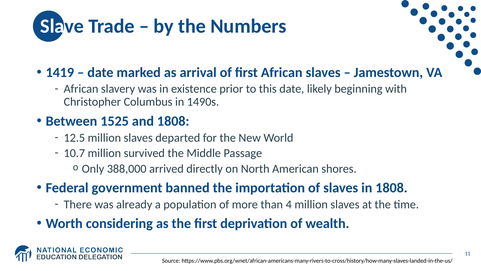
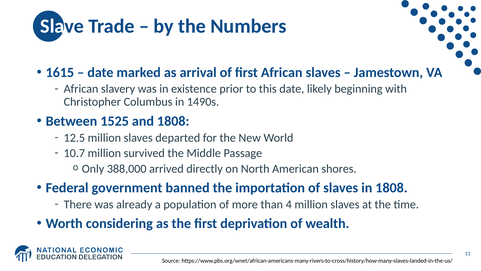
1419: 1419 -> 1615
